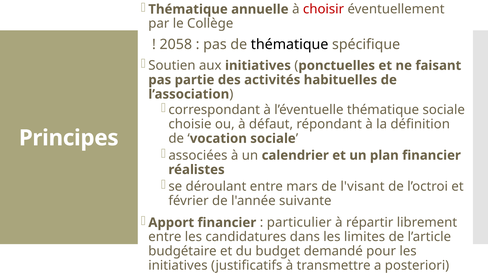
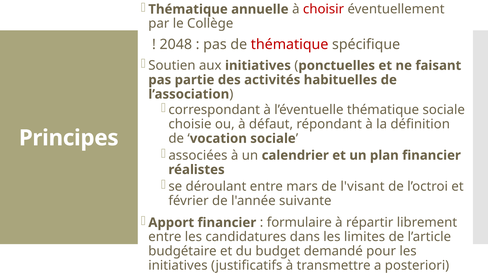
2058: 2058 -> 2048
thématique at (290, 44) colour: black -> red
particulier: particulier -> formulaire
